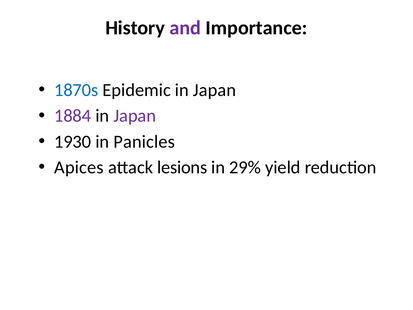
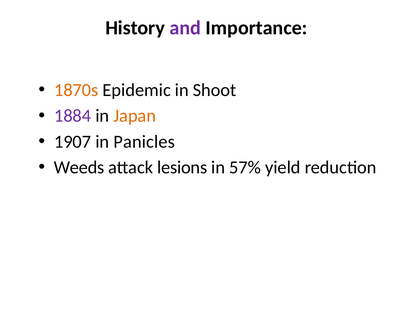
1870s colour: blue -> orange
Epidemic in Japan: Japan -> Shoot
Japan at (135, 116) colour: purple -> orange
1930: 1930 -> 1907
Apices: Apices -> Weeds
29%: 29% -> 57%
